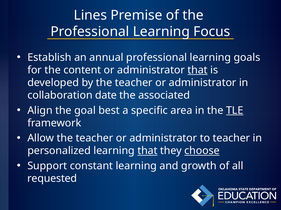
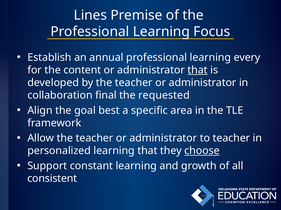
goals: goals -> every
date: date -> final
associated: associated -> requested
TLE underline: present -> none
that at (147, 151) underline: present -> none
requested: requested -> consistent
